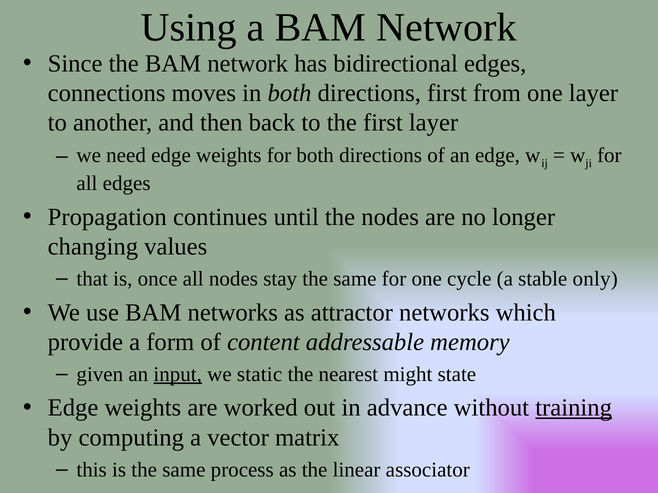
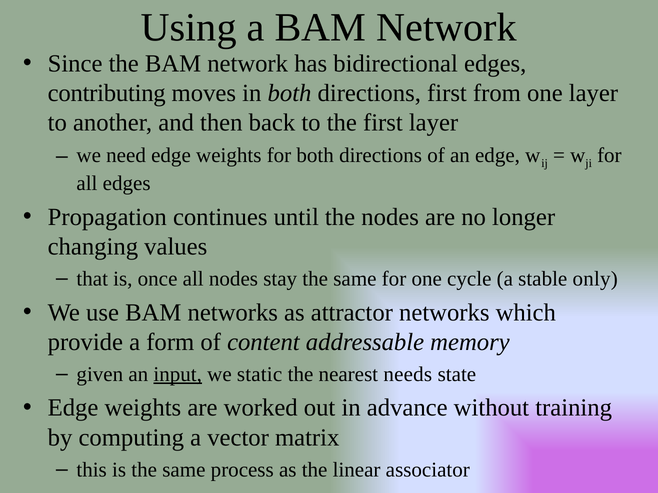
connections: connections -> contributing
might: might -> needs
training underline: present -> none
